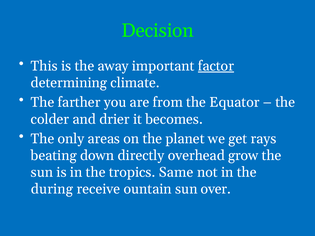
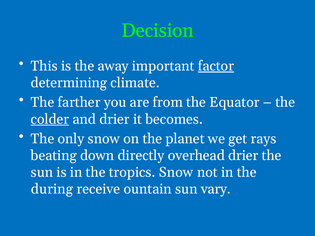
colder underline: none -> present
only areas: areas -> snow
overhead grow: grow -> drier
tropics Same: Same -> Snow
over: over -> vary
